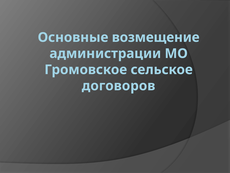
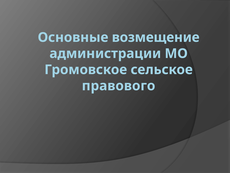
договоров: договоров -> правового
